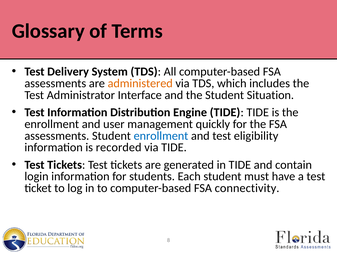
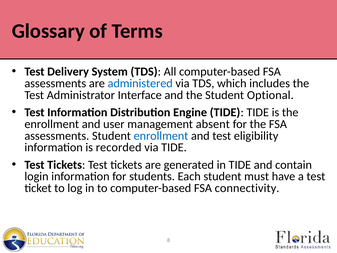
administered colour: orange -> blue
Situation: Situation -> Optional
quickly: quickly -> absent
